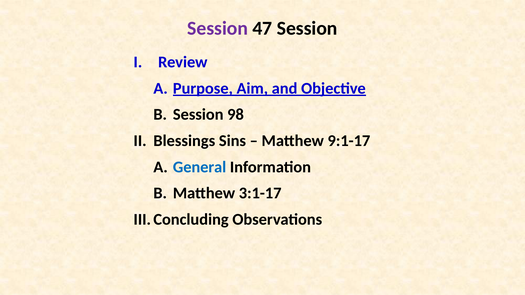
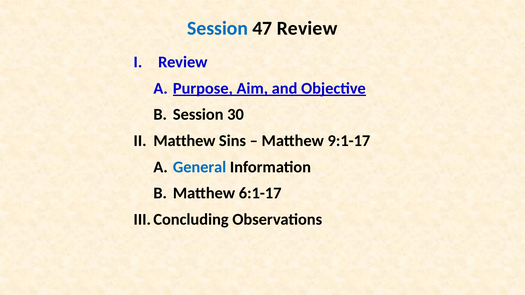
Session at (218, 28) colour: purple -> blue
47 Session: Session -> Review
98: 98 -> 30
Blessings at (184, 141): Blessings -> Matthew
3:1-17: 3:1-17 -> 6:1-17
